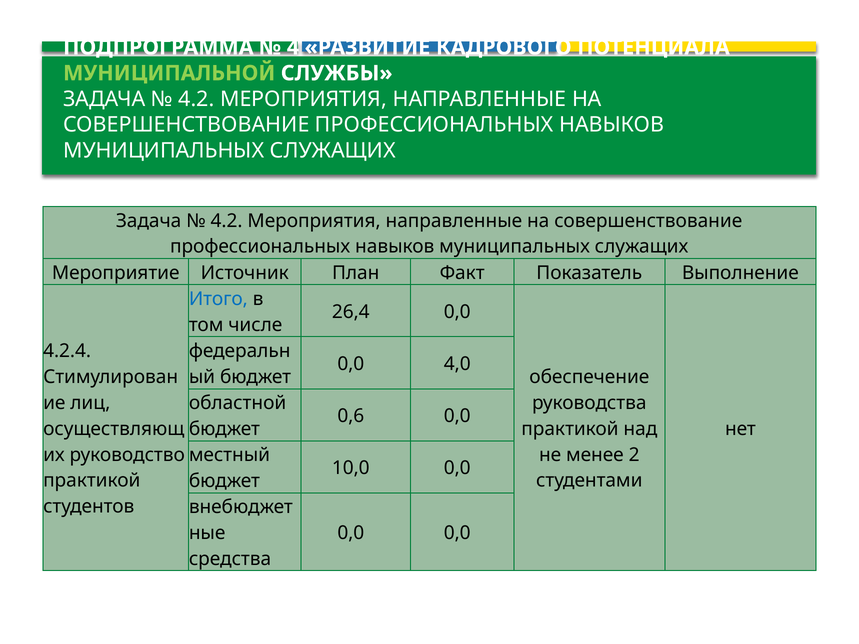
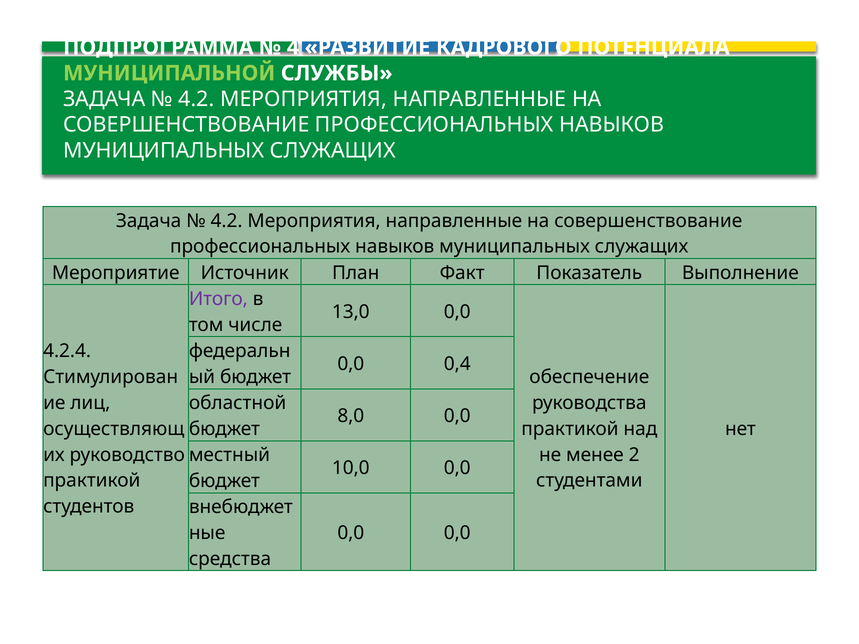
Итого colour: blue -> purple
26,4: 26,4 -> 13,0
4,0: 4,0 -> 0,4
0,6: 0,6 -> 8,0
